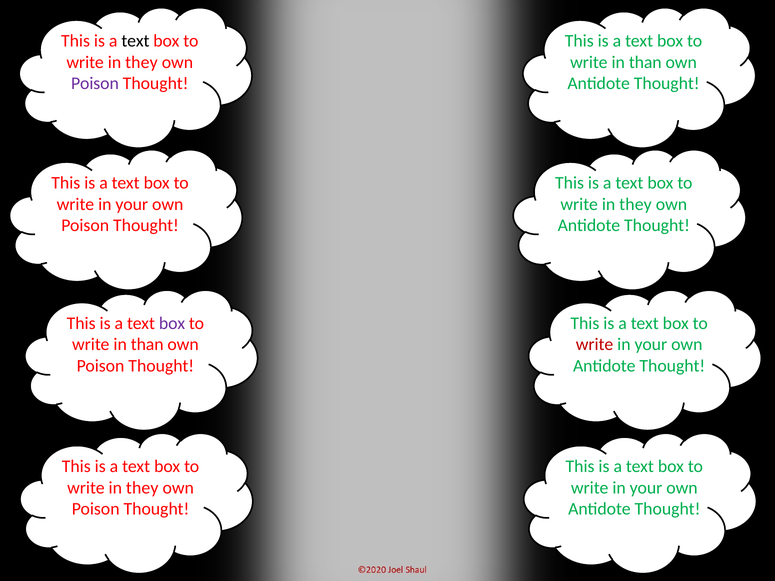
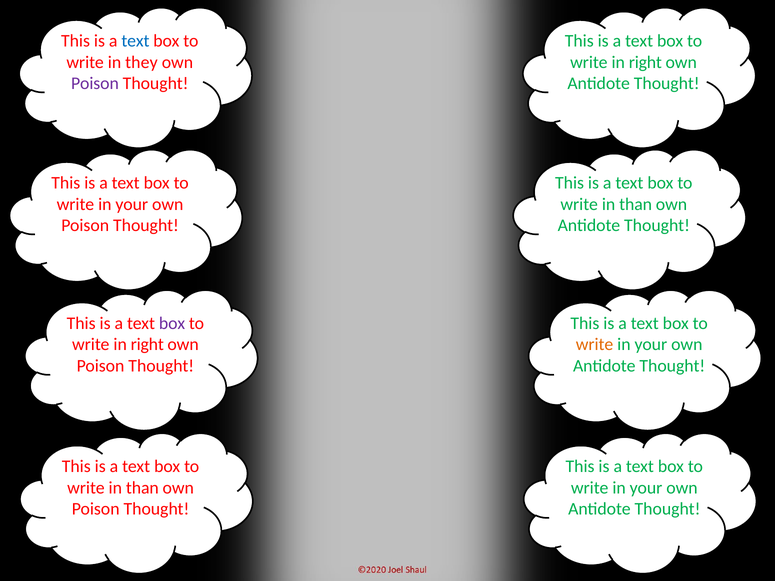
text at (135, 41) colour: black -> blue
than at (645, 62): than -> right
they at (635, 204): they -> than
than at (147, 345): than -> right
write at (595, 345) colour: red -> orange
they at (142, 488): they -> than
